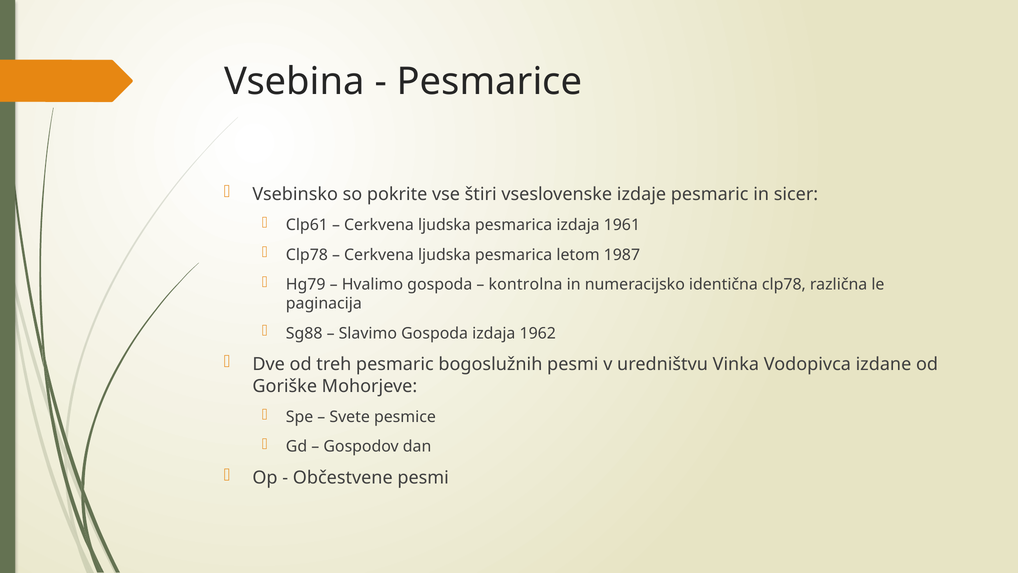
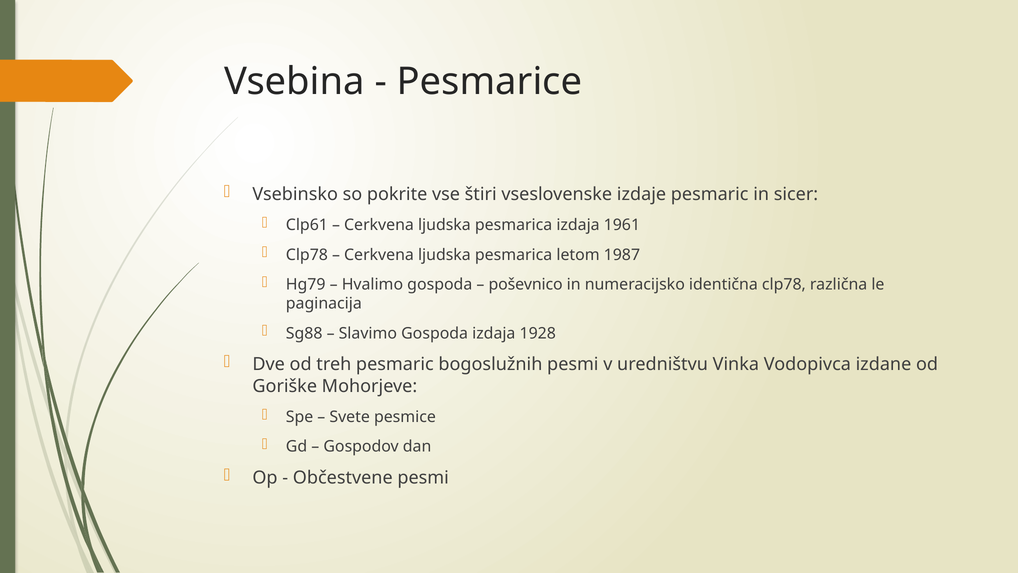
kontrolna: kontrolna -> poševnico
1962: 1962 -> 1928
